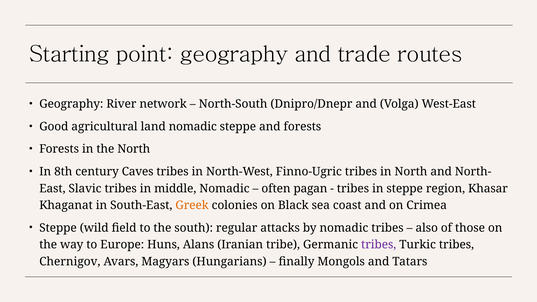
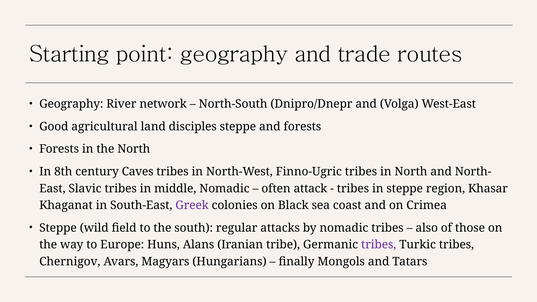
land nomadic: nomadic -> disciples
pagan: pagan -> attack
Greek colour: orange -> purple
